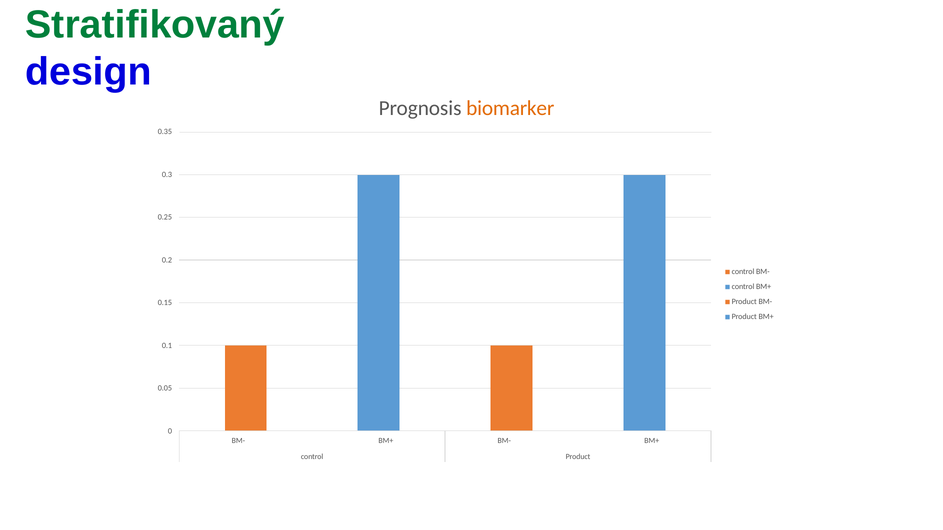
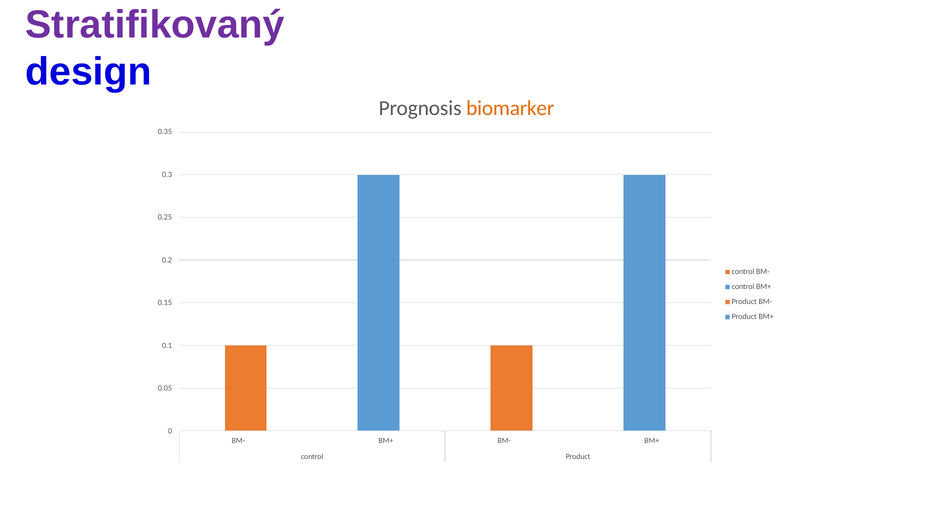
Stratifikovaný colour: green -> purple
